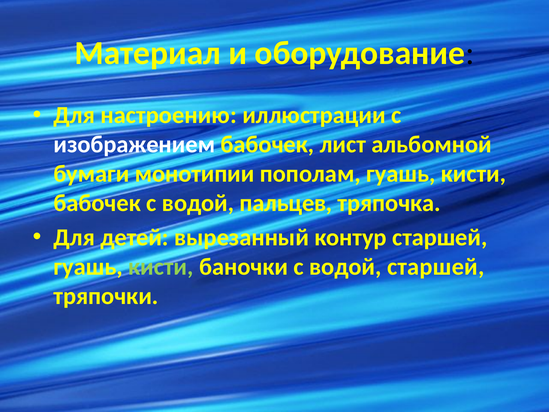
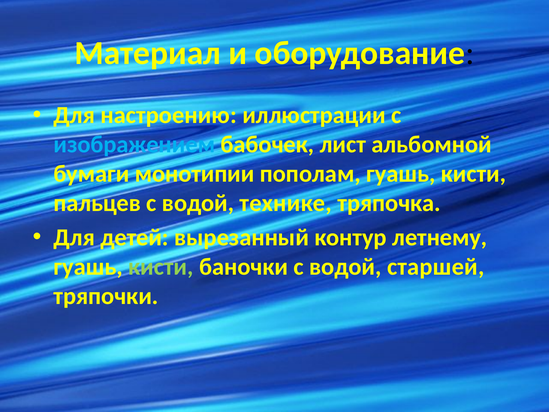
изображением colour: white -> light blue
бабочек at (97, 203): бабочек -> пальцев
пальцев: пальцев -> технике
контур старшей: старшей -> летнему
